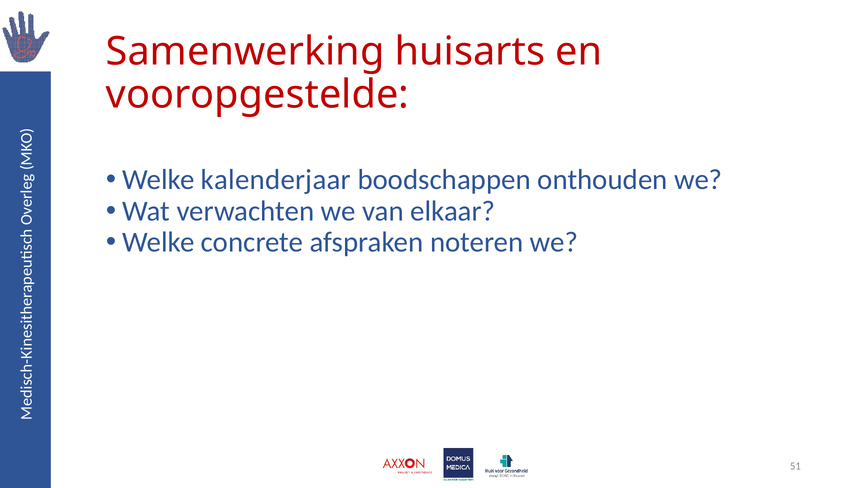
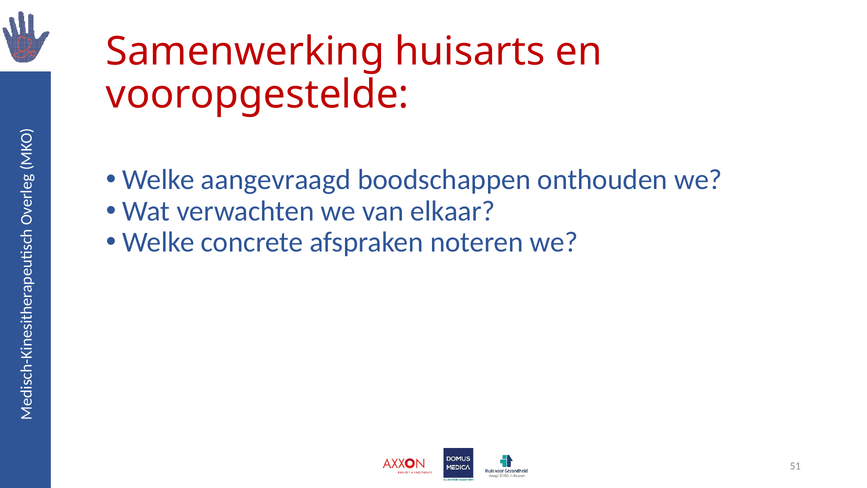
kalenderjaar: kalenderjaar -> aangevraagd
